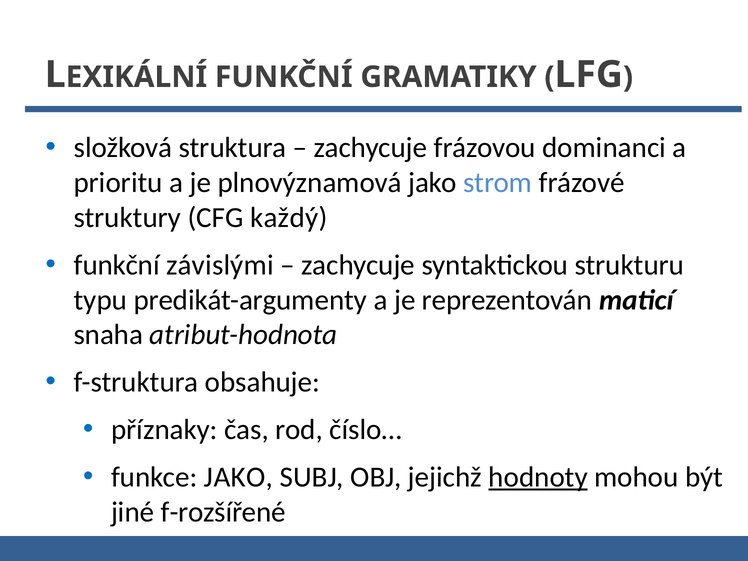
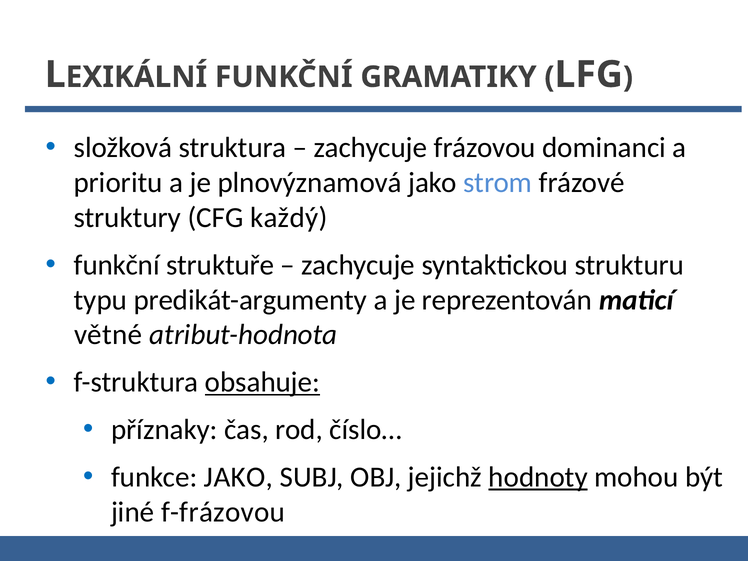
závislými: závislými -> struktuře
snaha: snaha -> větné
obsahuje underline: none -> present
f-rozšířené: f-rozšířené -> f-frázovou
